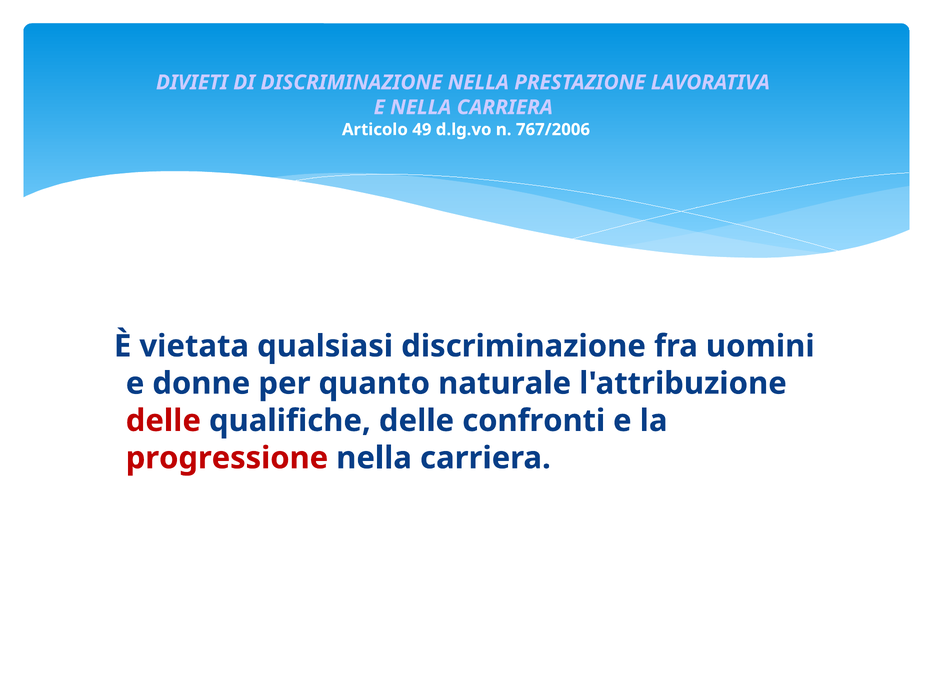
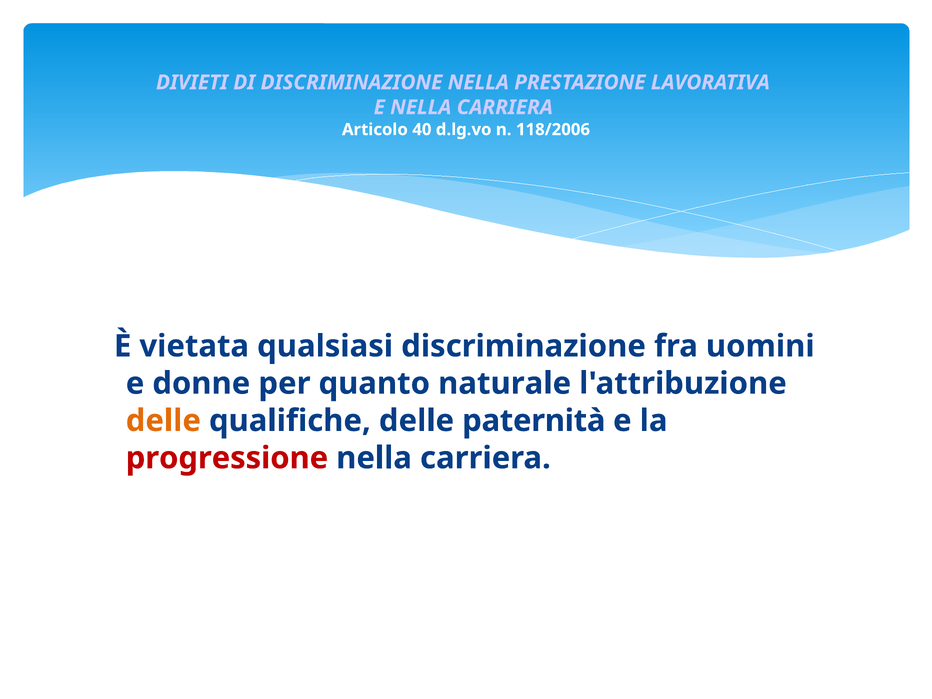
49: 49 -> 40
767/2006: 767/2006 -> 118/2006
delle at (163, 421) colour: red -> orange
confronti: confronti -> paternità
